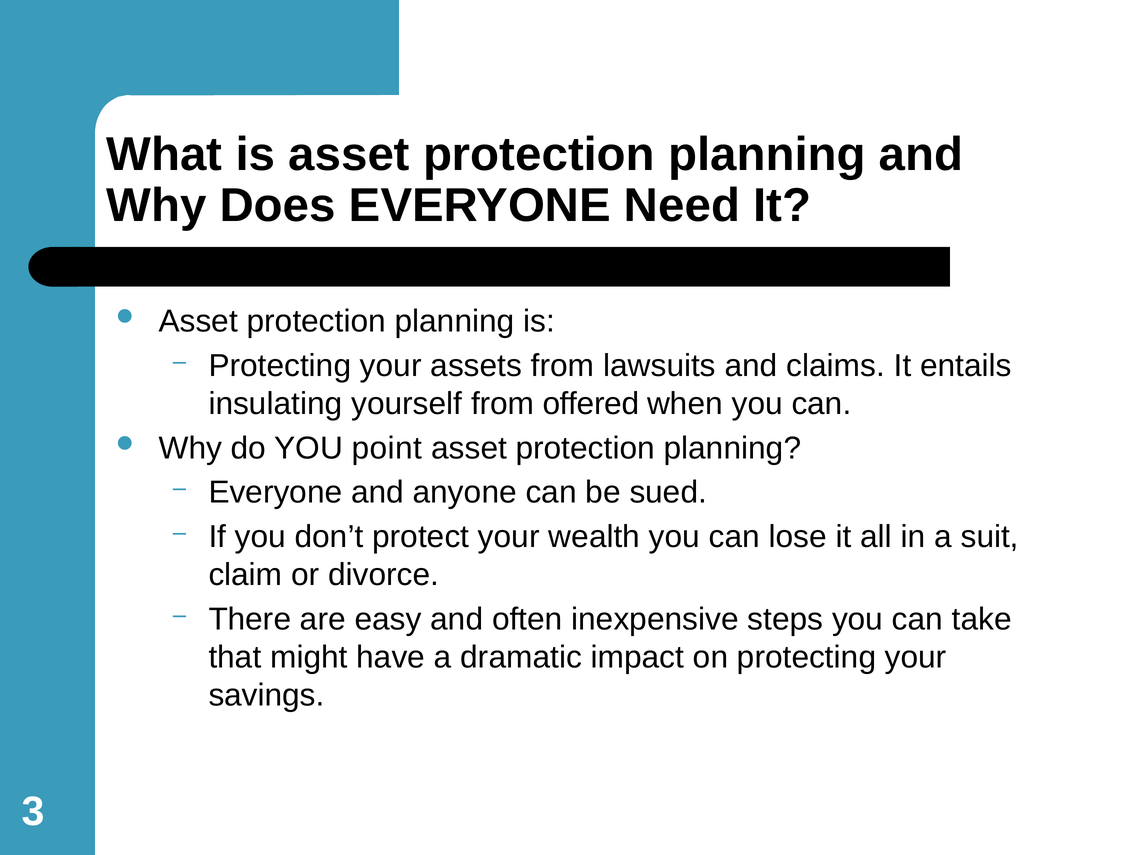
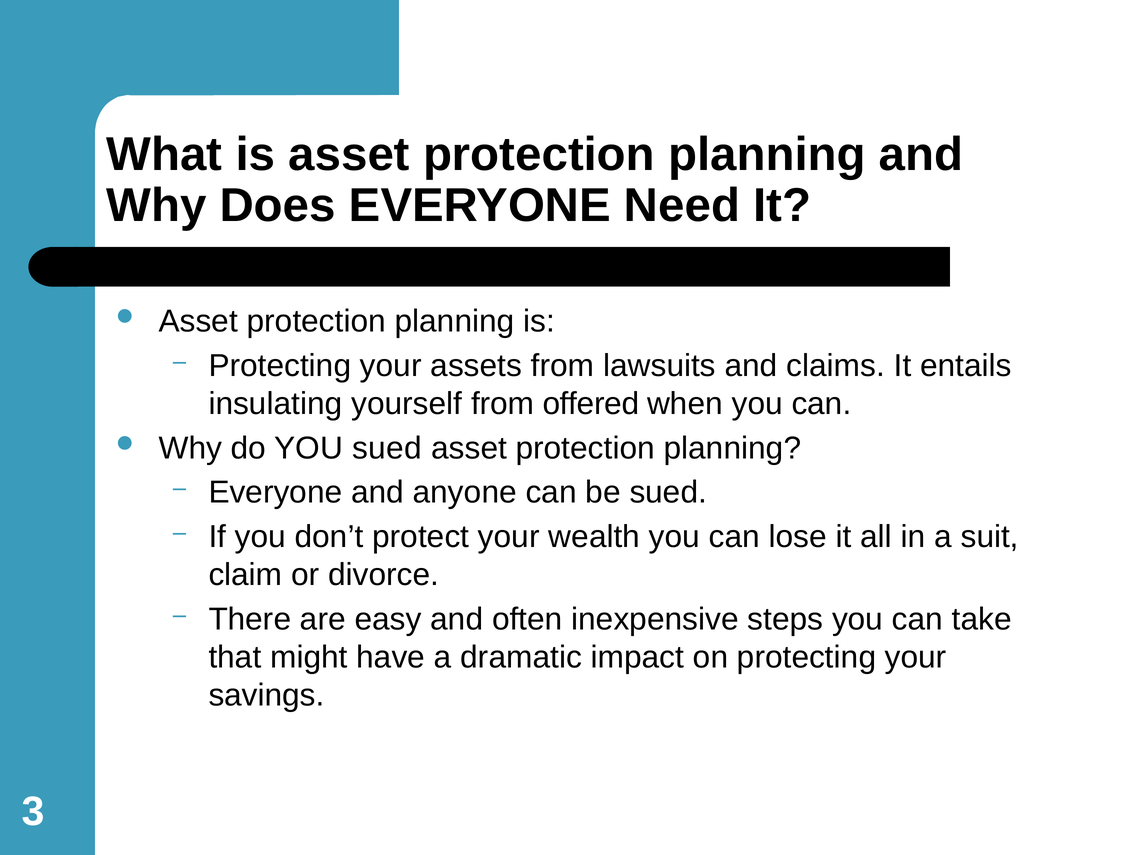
YOU point: point -> sued
